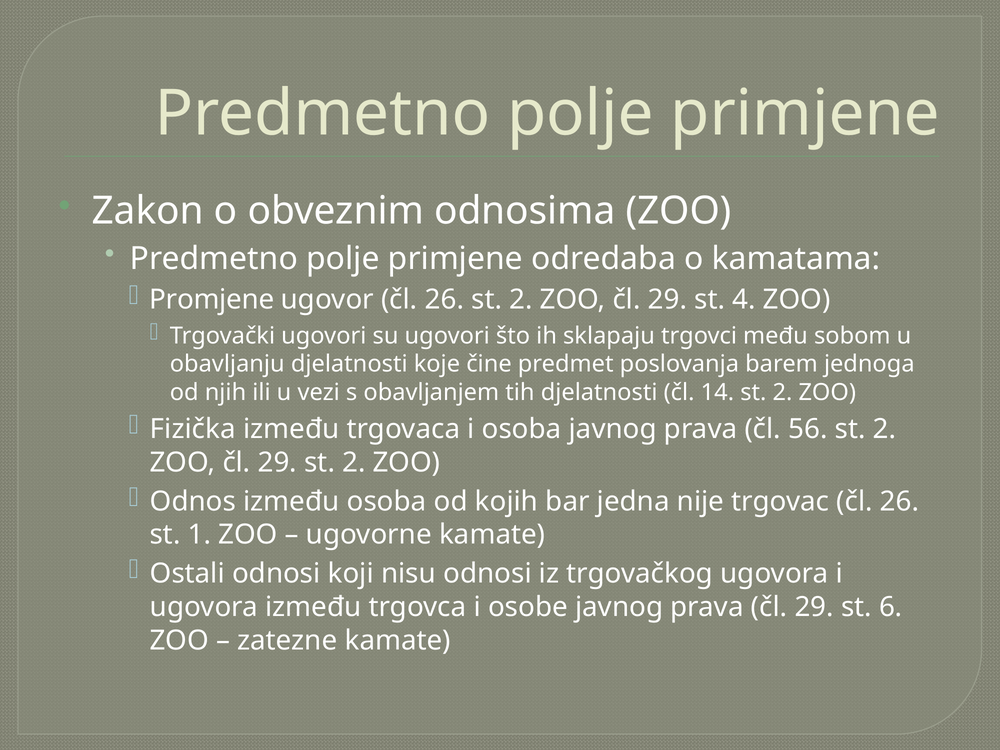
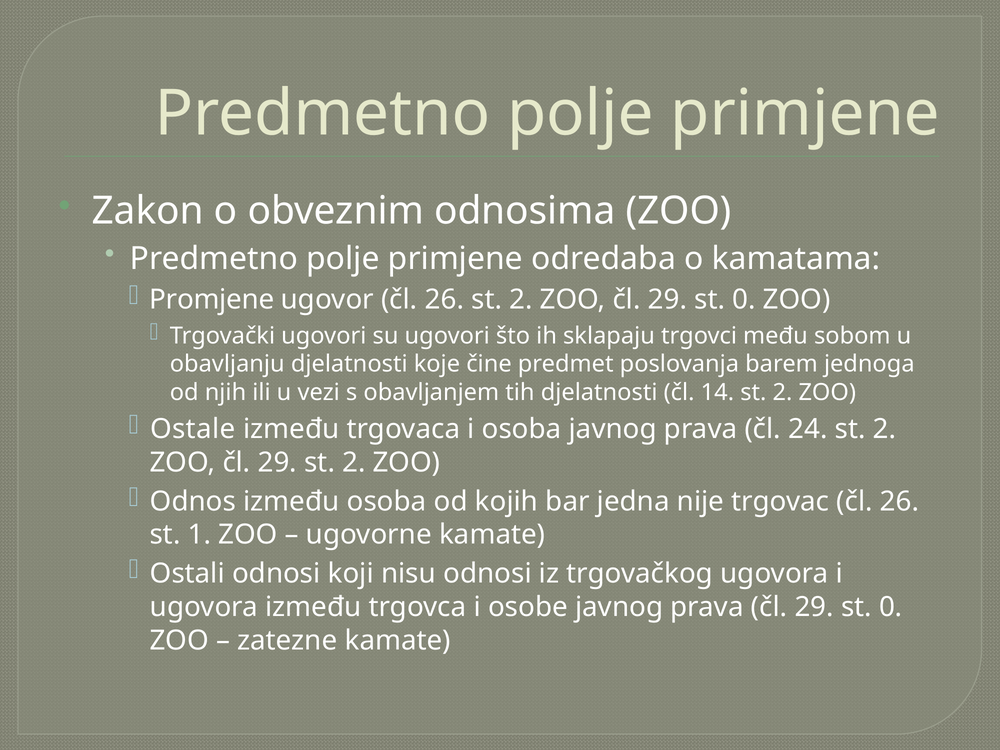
4 at (744, 300): 4 -> 0
Fizička: Fizička -> Ostale
56: 56 -> 24
6 at (891, 607): 6 -> 0
